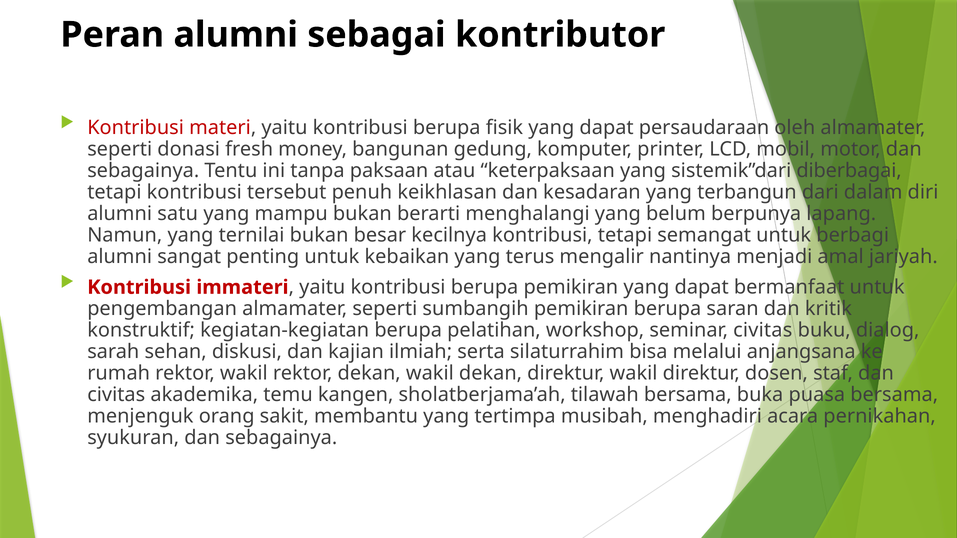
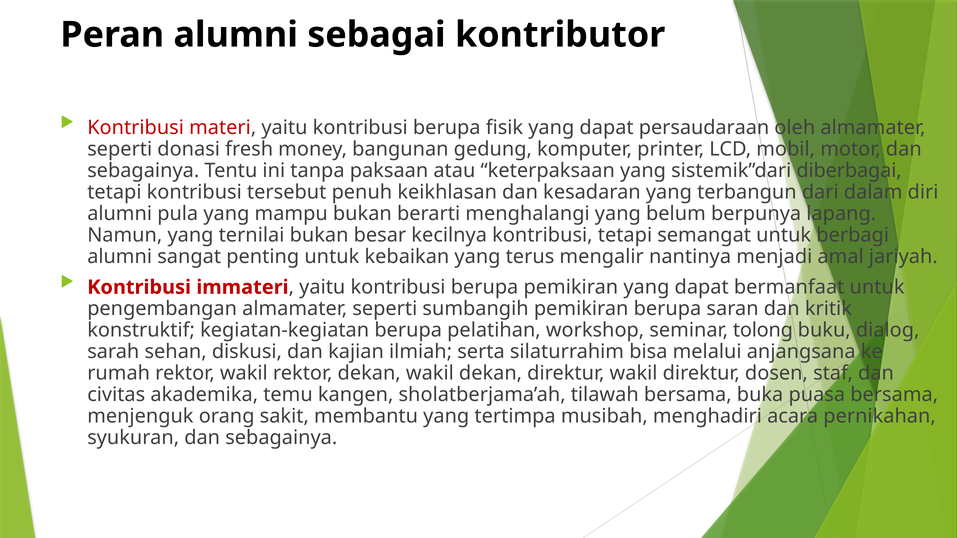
satu: satu -> pula
seminar civitas: civitas -> tolong
